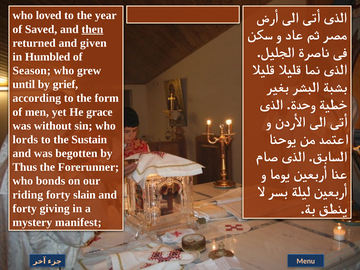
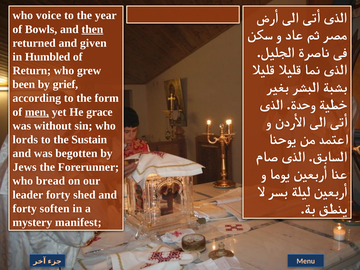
loved: loved -> voice
Saved: Saved -> Bowls
Season: Season -> Return
until: until -> been
men underline: none -> present
Thus: Thus -> Jews
bonds: bonds -> bread
riding: riding -> leader
slain: slain -> shed
giving: giving -> soften
